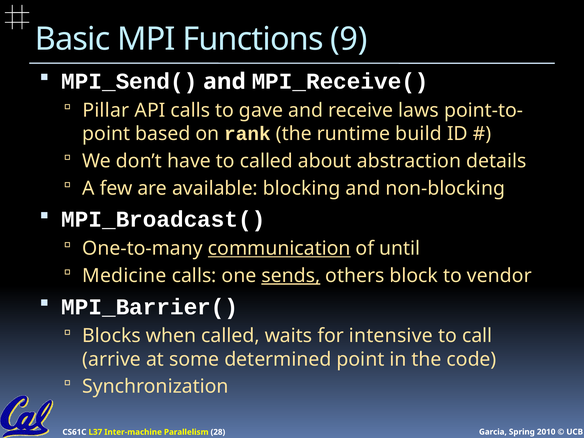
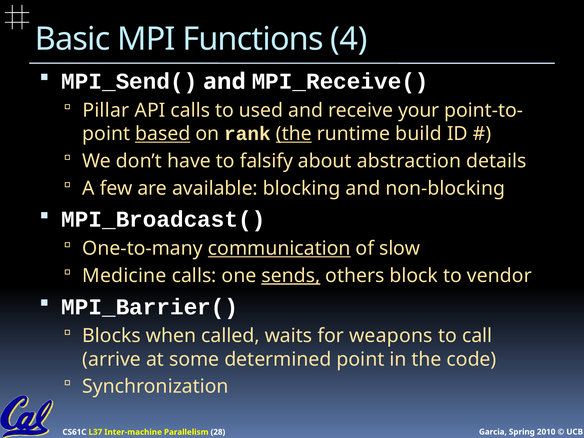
9: 9 -> 4
gave: gave -> used
laws: laws -> your
based underline: none -> present
the at (294, 134) underline: none -> present
to called: called -> falsify
until: until -> slow
intensive: intensive -> weapons
